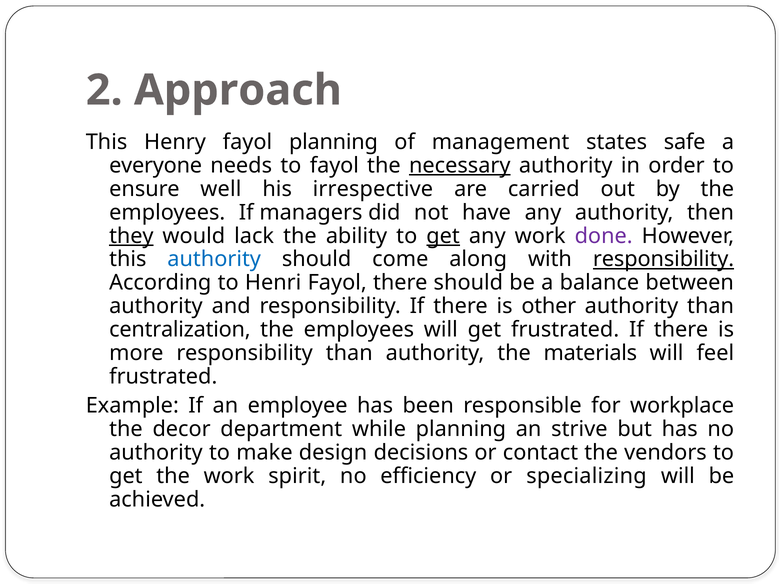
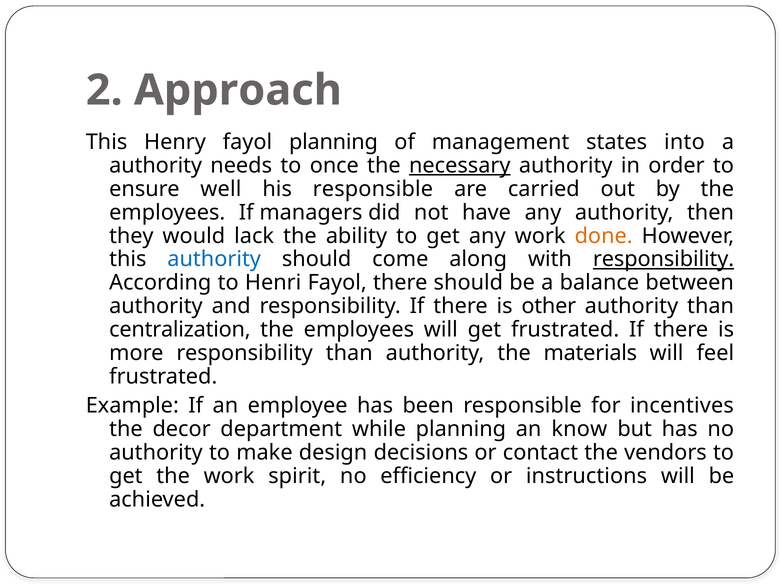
safe: safe -> into
everyone at (156, 165): everyone -> authority
to fayol: fayol -> once
his irrespective: irrespective -> responsible
they underline: present -> none
get at (443, 236) underline: present -> none
done colour: purple -> orange
workplace: workplace -> incentives
strive: strive -> know
specializing: specializing -> instructions
